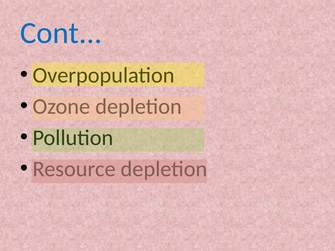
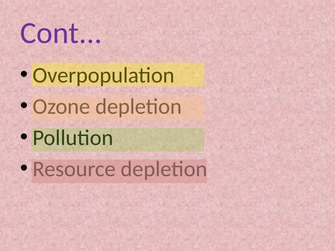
Cont colour: blue -> purple
